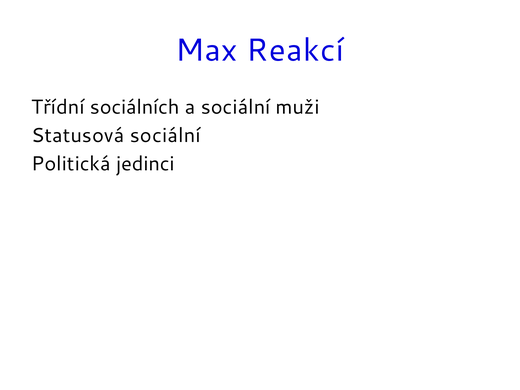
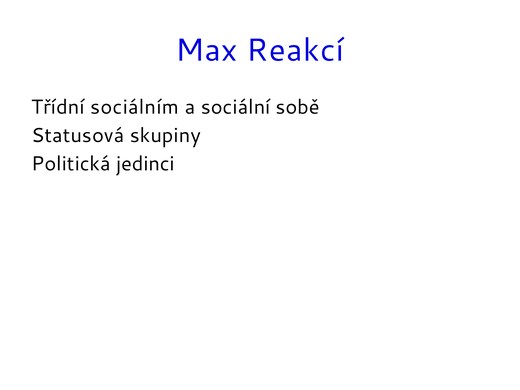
sociálních: sociálních -> sociálním
muži: muži -> sobě
Statusová sociální: sociální -> skupiny
